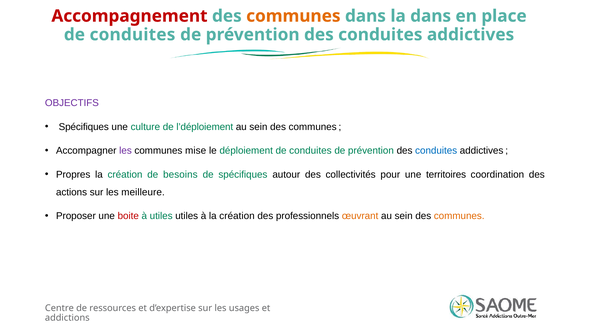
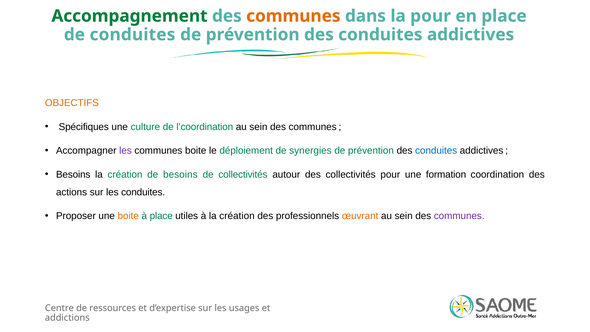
Accompagnement colour: red -> green
la dans: dans -> pour
OBJECTIFS colour: purple -> orange
l’déploiement: l’déploiement -> l’coordination
communes mise: mise -> boite
déploiement de conduites: conduites -> synergies
Propres at (73, 174): Propres -> Besoins
de spécifiques: spécifiques -> collectivités
territoires: territoires -> formation
les meilleure: meilleure -> conduites
boite at (128, 216) colour: red -> orange
à utiles: utiles -> place
communes at (459, 216) colour: orange -> purple
